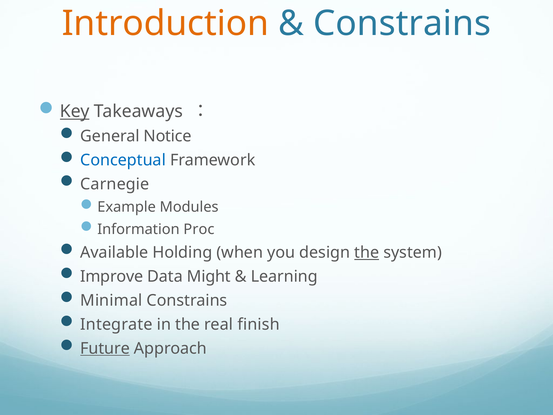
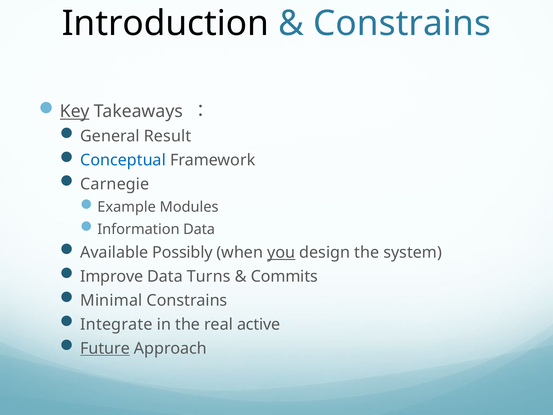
Introduction colour: orange -> black
Notice: Notice -> Result
Information Proc: Proc -> Data
Holding: Holding -> Possibly
you underline: none -> present
the at (367, 252) underline: present -> none
Might: Might -> Turns
Learning: Learning -> Commits
finish: finish -> active
